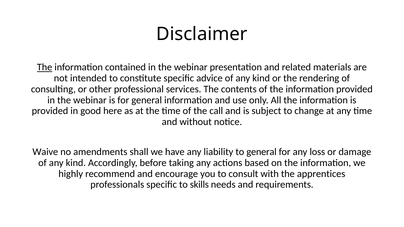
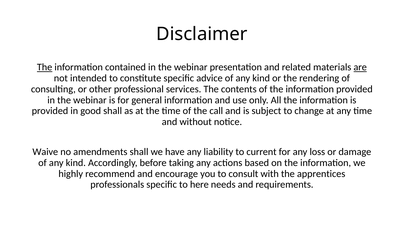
are underline: none -> present
good here: here -> shall
to general: general -> current
skills: skills -> here
